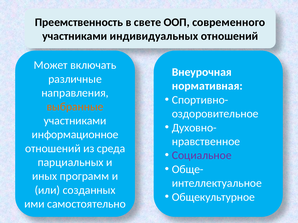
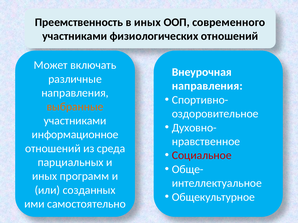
в свете: свете -> иных
индивидуальных: индивидуальных -> физиологических
нормативная at (207, 86): нормативная -> направления
Социальное colour: purple -> red
